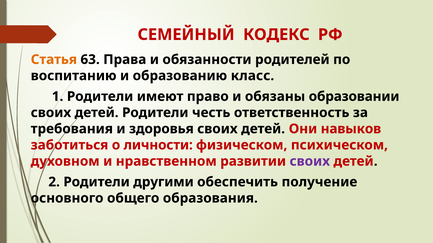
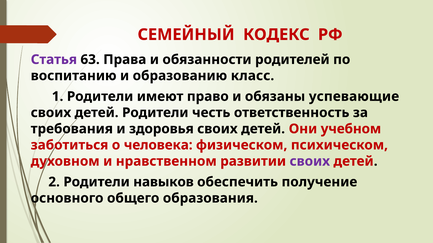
Статья colour: orange -> purple
образовании: образовании -> успевающие
навыков: навыков -> учебном
личности: личности -> человека
другими: другими -> навыков
